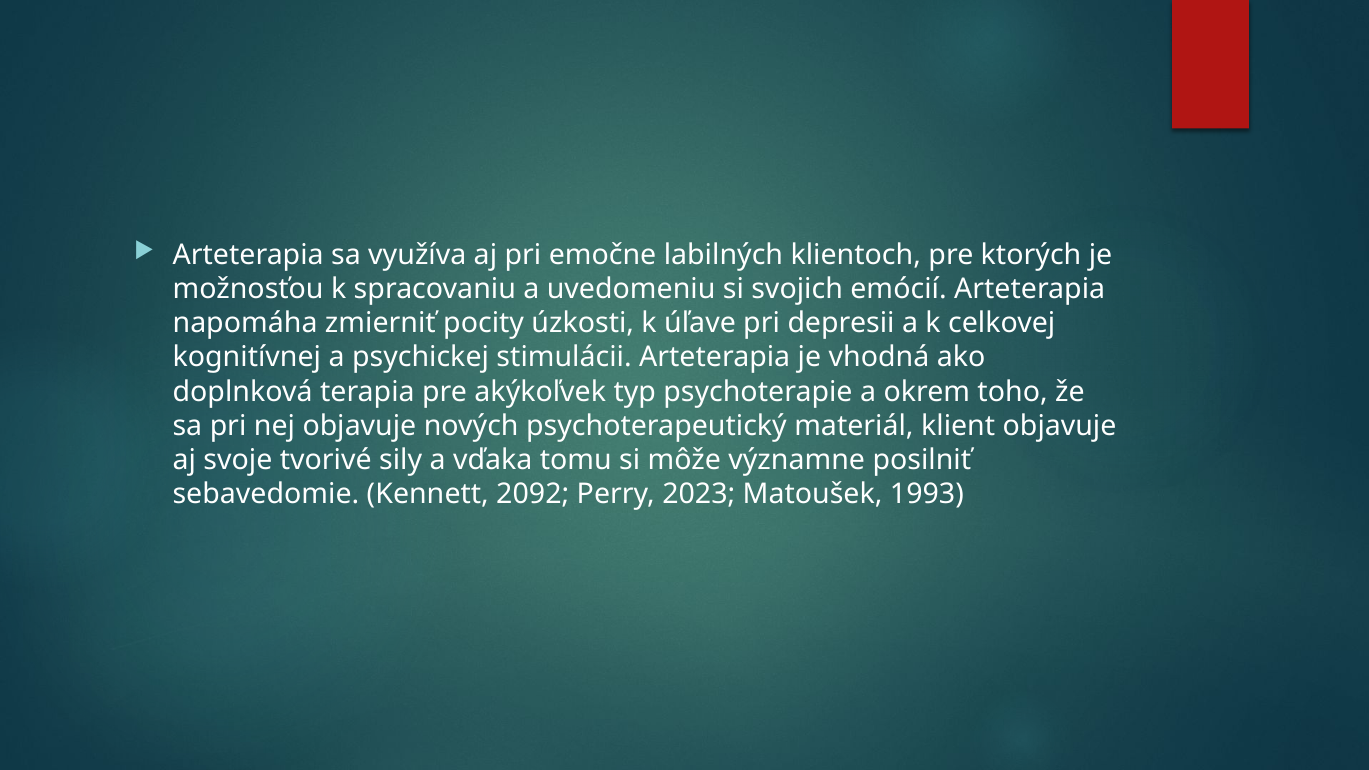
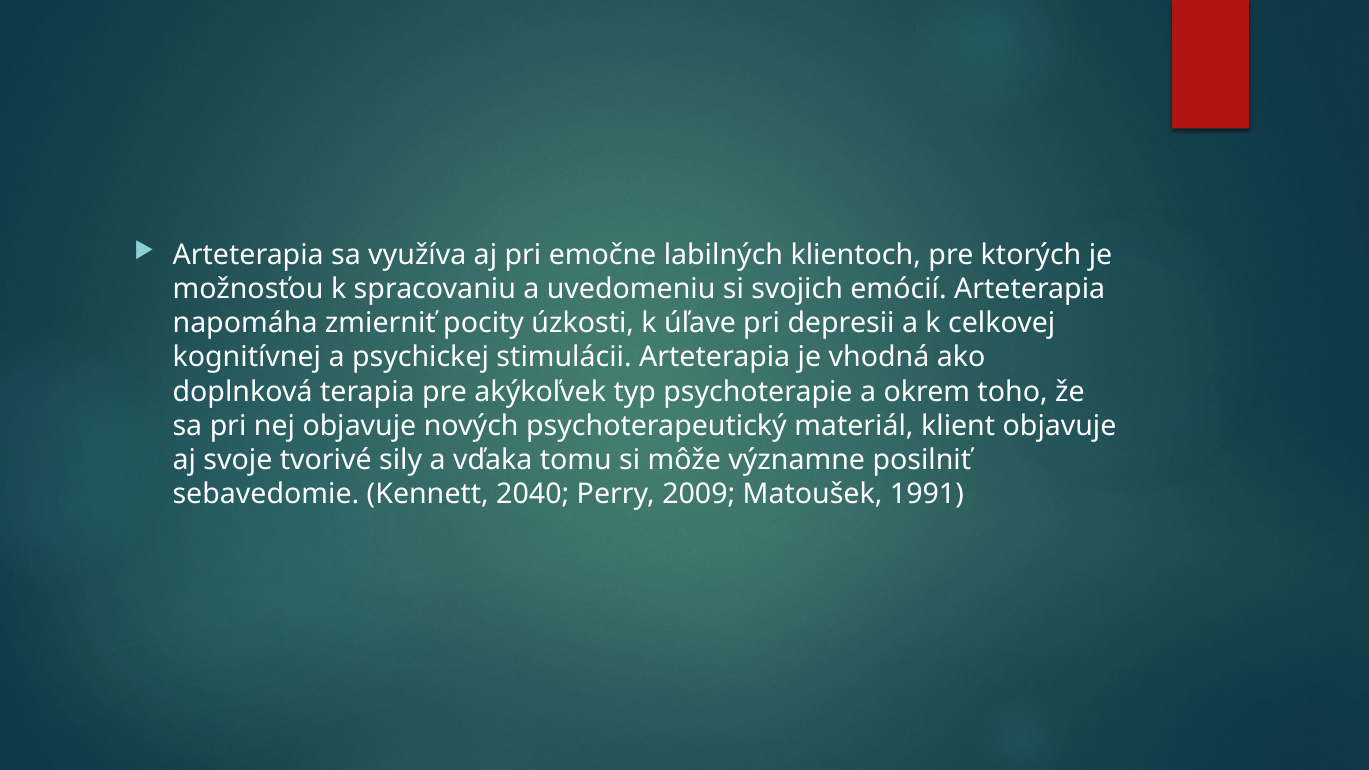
2092: 2092 -> 2040
2023: 2023 -> 2009
1993: 1993 -> 1991
